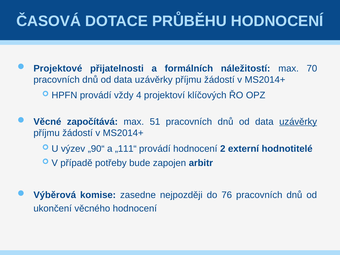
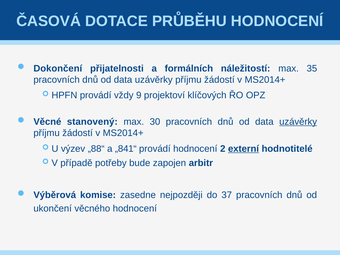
Projektové: Projektové -> Dokončení
70: 70 -> 35
4: 4 -> 9
započítává: započítává -> stanovený
51: 51 -> 30
„90“: „90“ -> „88“
„111“: „111“ -> „841“
externí underline: none -> present
76: 76 -> 37
